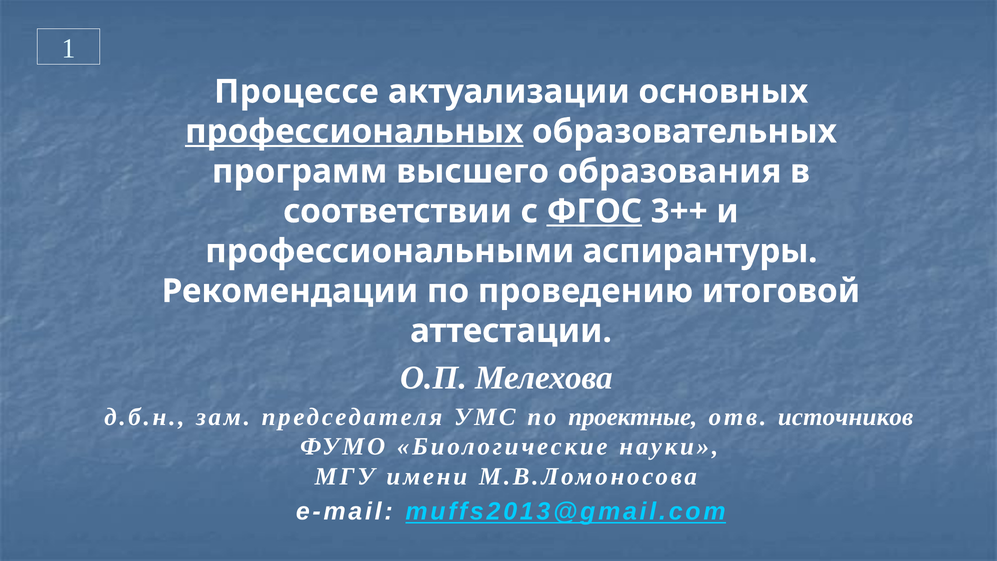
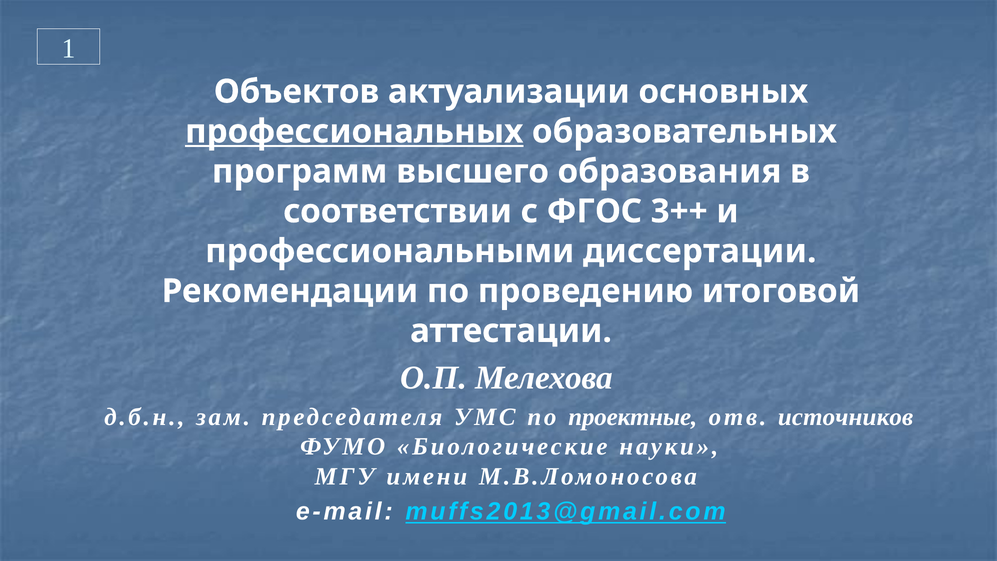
Процессе: Процессе -> Объектов
ФГОС underline: present -> none
аспирантуры: аспирантуры -> диссертации
